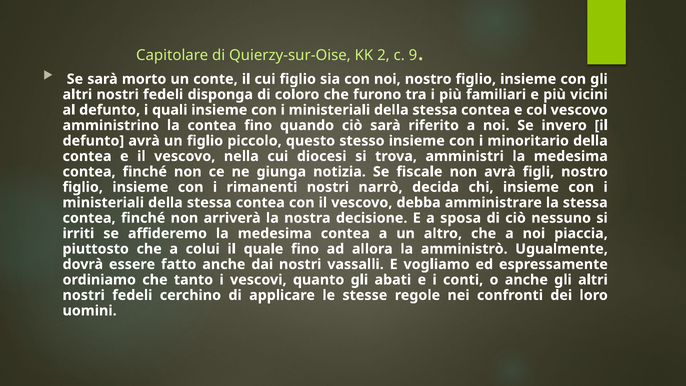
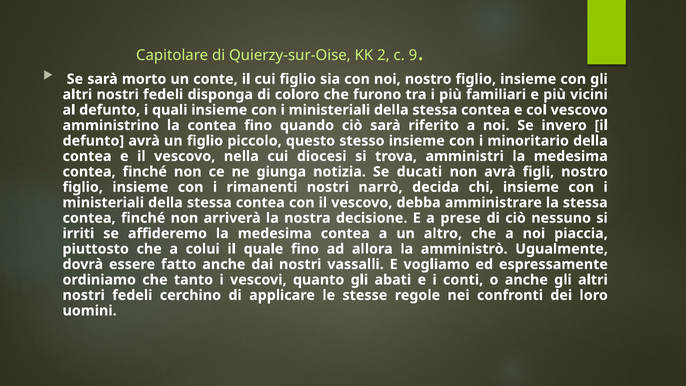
fiscale: fiscale -> ducati
sposa: sposa -> prese
